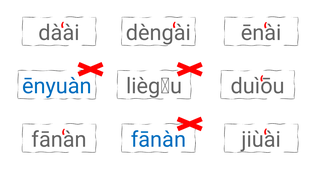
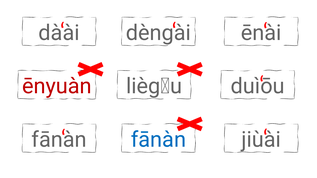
ēnyuàn colour: blue -> red
